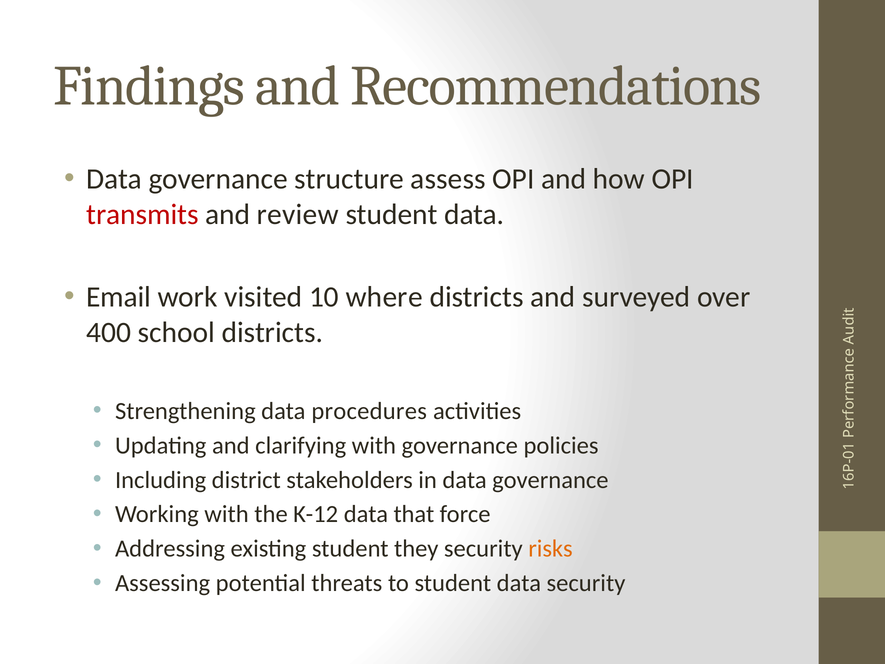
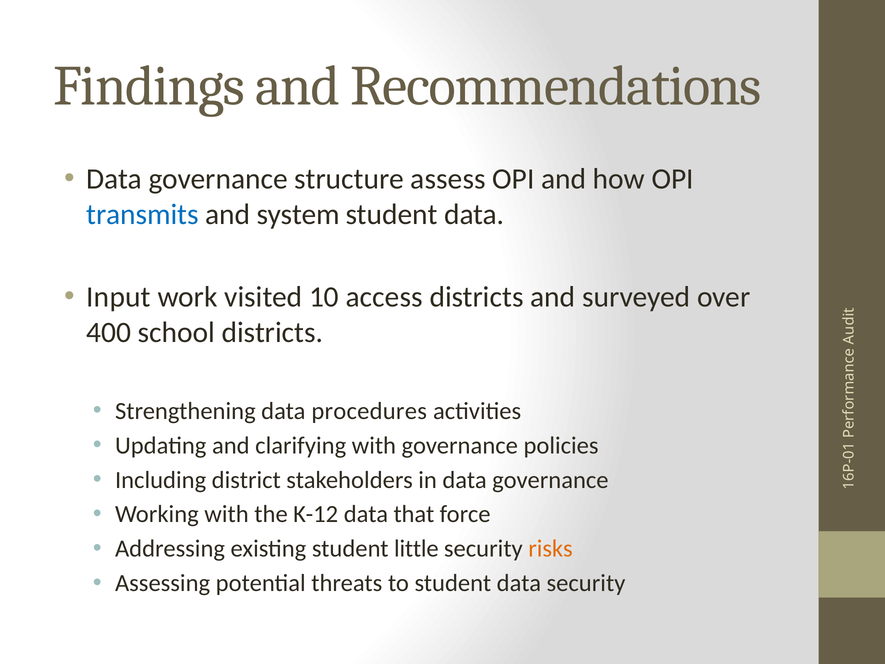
transmits colour: red -> blue
review: review -> system
Email: Email -> Input
where: where -> access
they: they -> little
